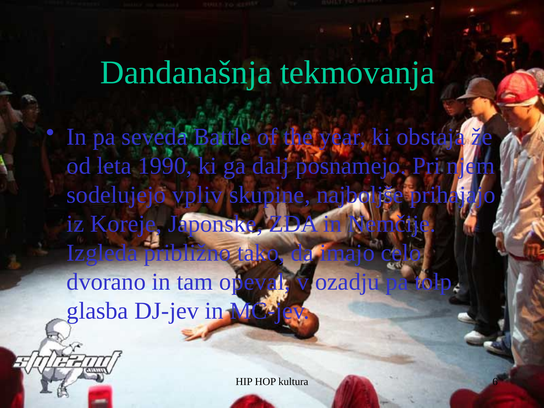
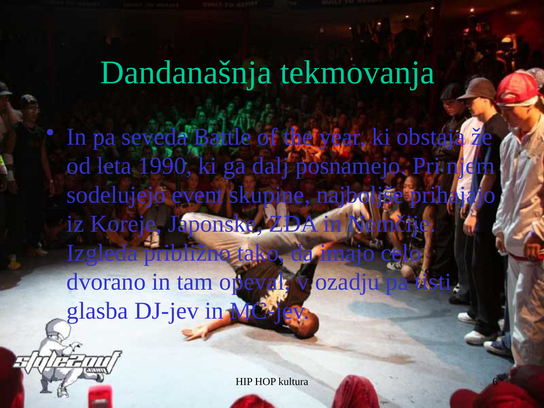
vpliv: vpliv -> event
tolp: tolp -> tisti
